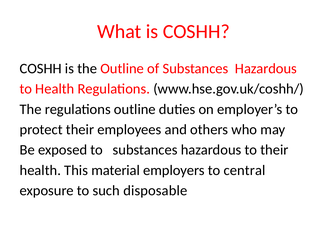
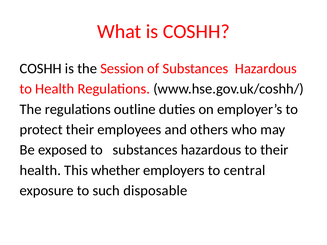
the Outline: Outline -> Session
material: material -> whether
